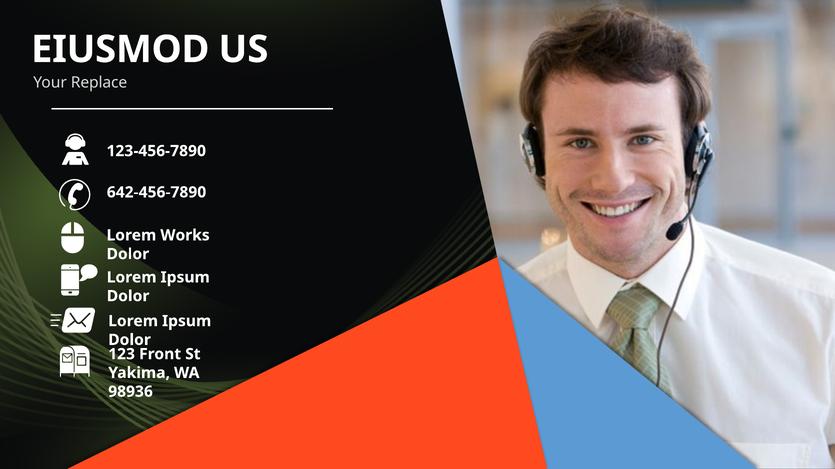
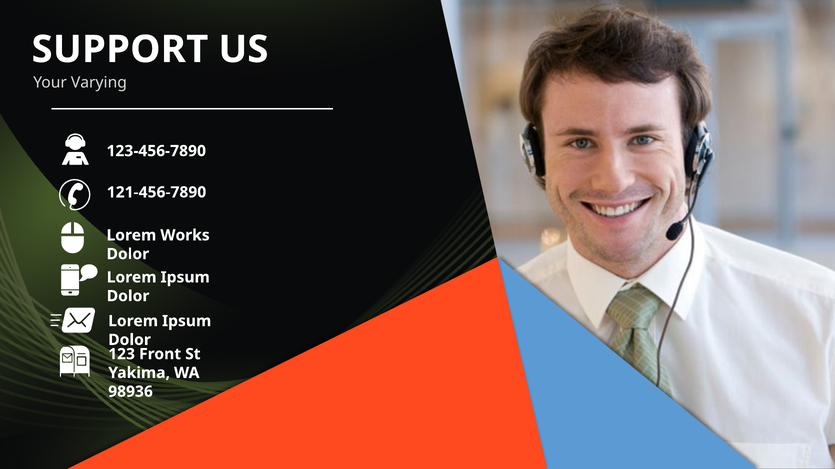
EIUSMOD: EIUSMOD -> SUPPORT
Replace: Replace -> Varying
642-456-7890: 642-456-7890 -> 121-456-7890
